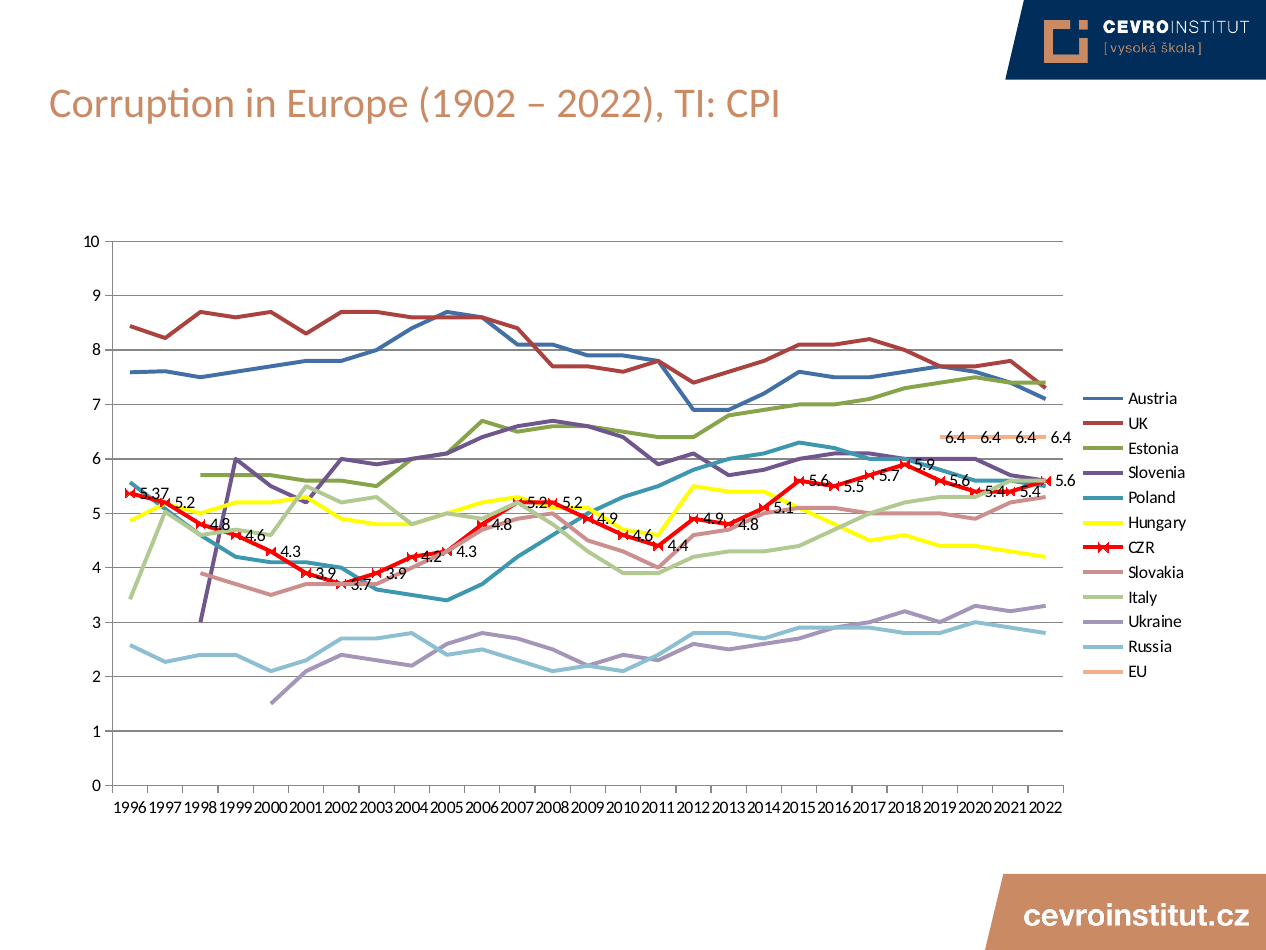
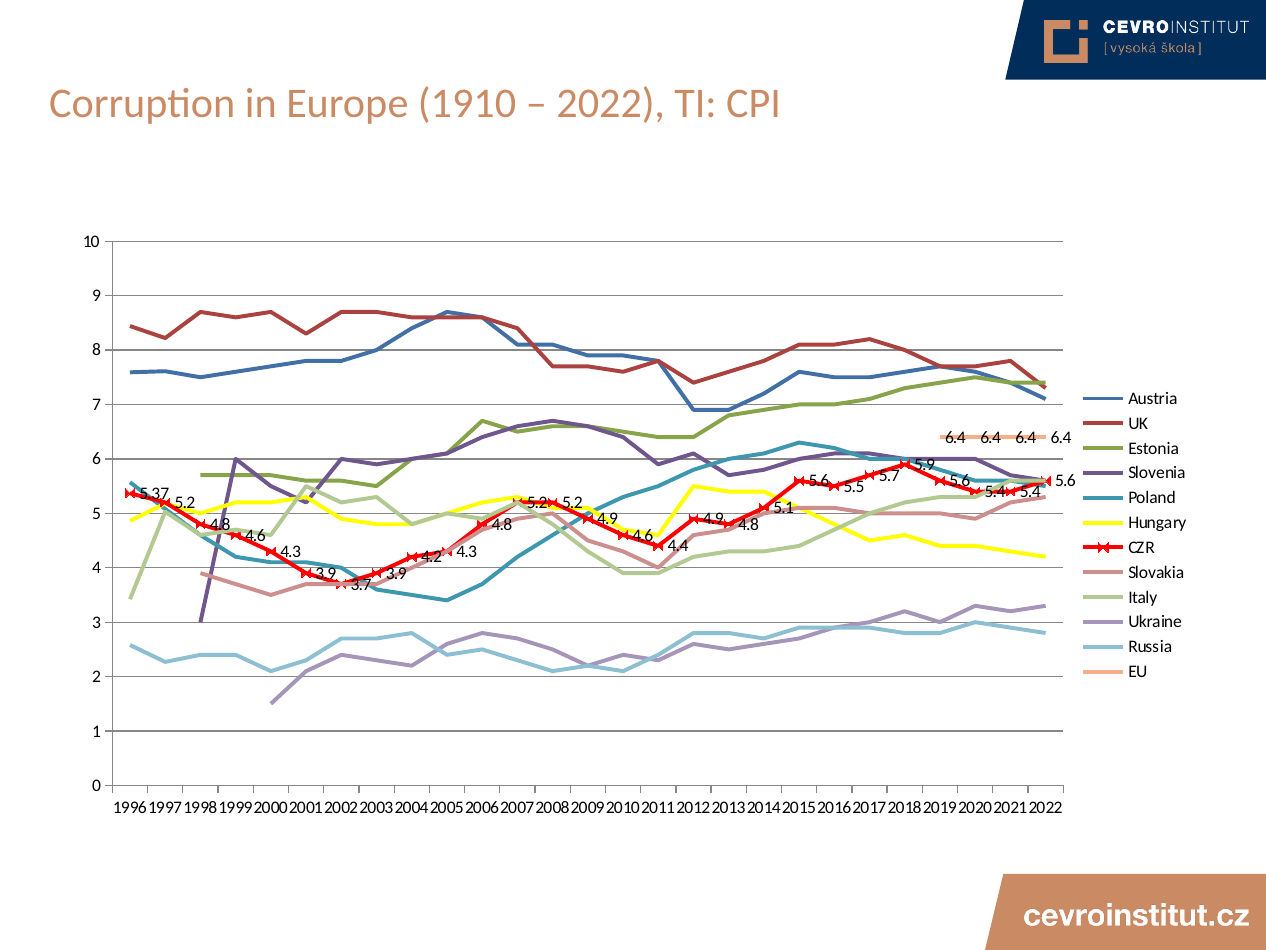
1902: 1902 -> 1910
